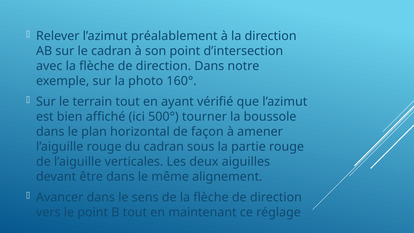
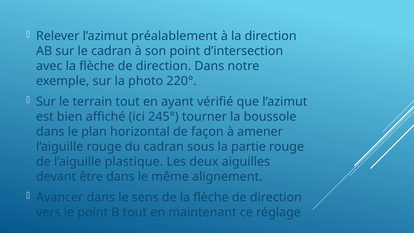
160°: 160° -> 220°
500°: 500° -> 245°
verticales: verticales -> plastique
